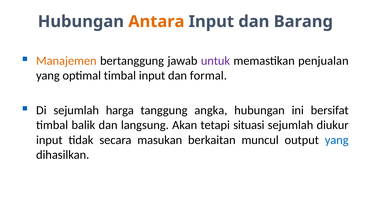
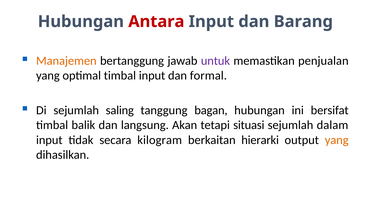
Antara colour: orange -> red
harga: harga -> saling
angka: angka -> bagan
diukur: diukur -> dalam
masukan: masukan -> kilogram
muncul: muncul -> hierarki
yang at (337, 140) colour: blue -> orange
